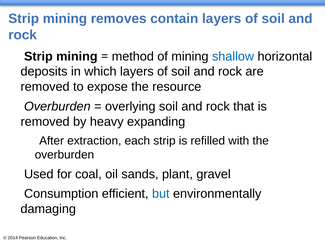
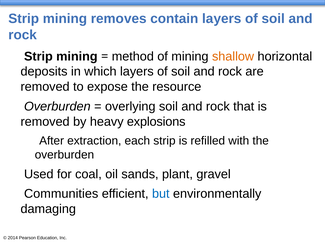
shallow colour: blue -> orange
expanding: expanding -> explosions
Consumption: Consumption -> Communities
